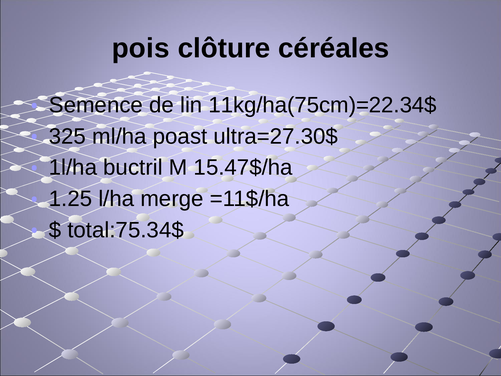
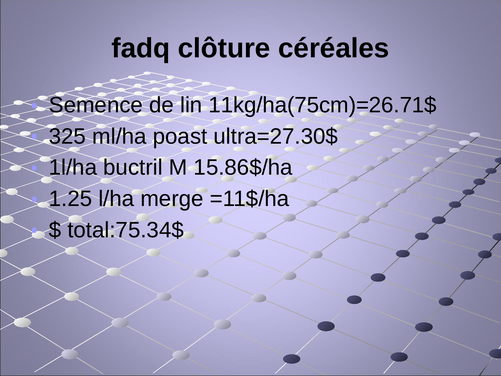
pois: pois -> fadq
11kg/ha(75cm)=22.34$: 11kg/ha(75cm)=22.34$ -> 11kg/ha(75cm)=26.71$
15.47$/ha: 15.47$/ha -> 15.86$/ha
